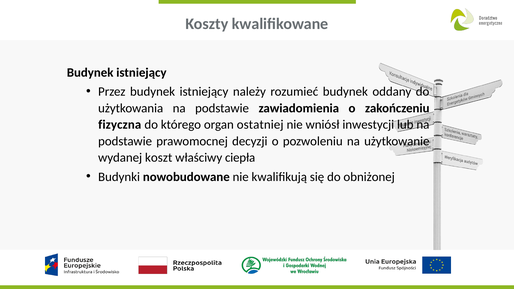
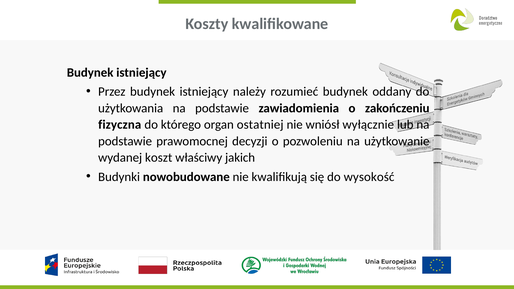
inwestycji: inwestycji -> wyłącznie
ciepła: ciepła -> jakich
obniżonej: obniżonej -> wysokość
